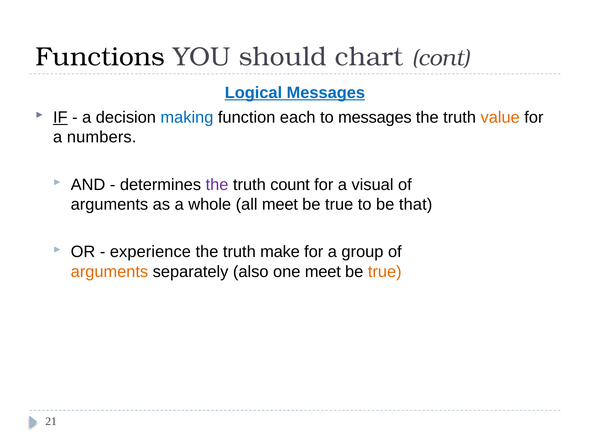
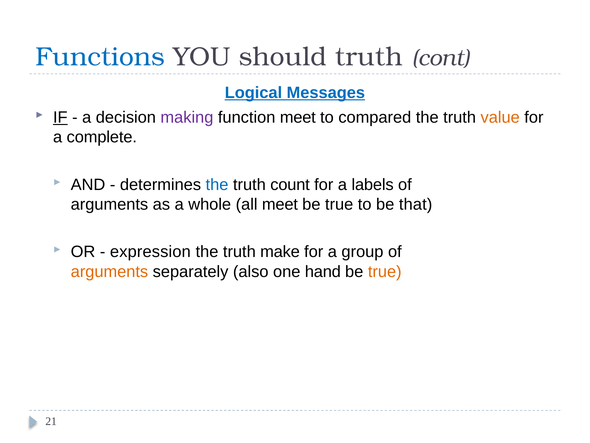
Functions colour: black -> blue
should chart: chart -> truth
making colour: blue -> purple
function each: each -> meet
to messages: messages -> compared
numbers: numbers -> complete
the at (217, 184) colour: purple -> blue
visual: visual -> labels
experience: experience -> expression
one meet: meet -> hand
